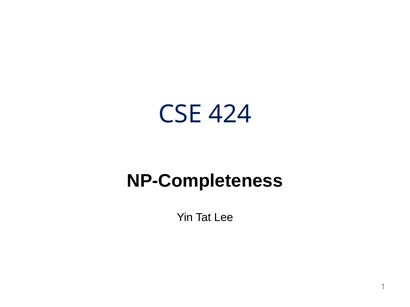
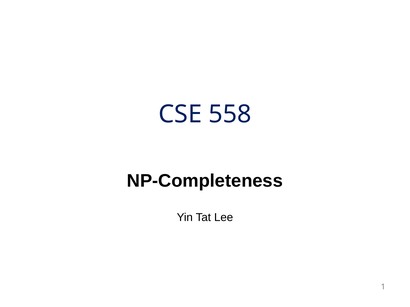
424: 424 -> 558
